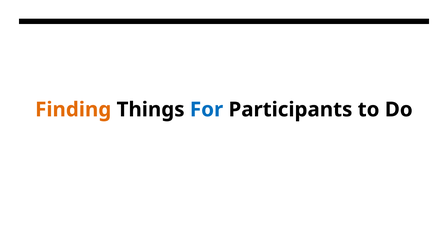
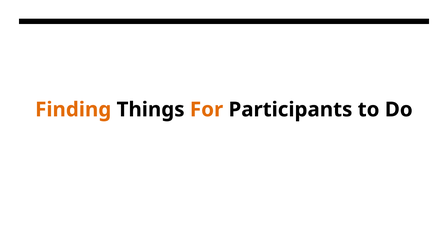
For colour: blue -> orange
